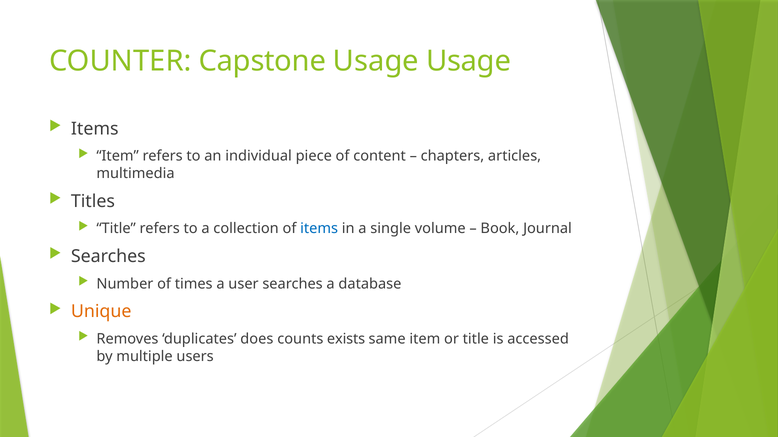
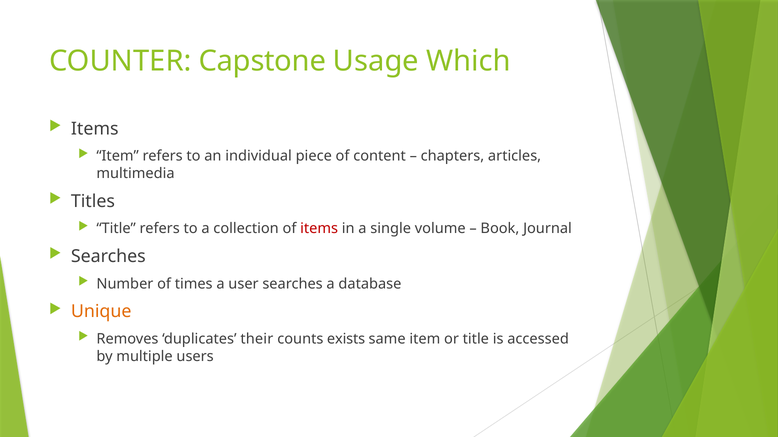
Usage Usage: Usage -> Which
items at (319, 229) colour: blue -> red
does: does -> their
